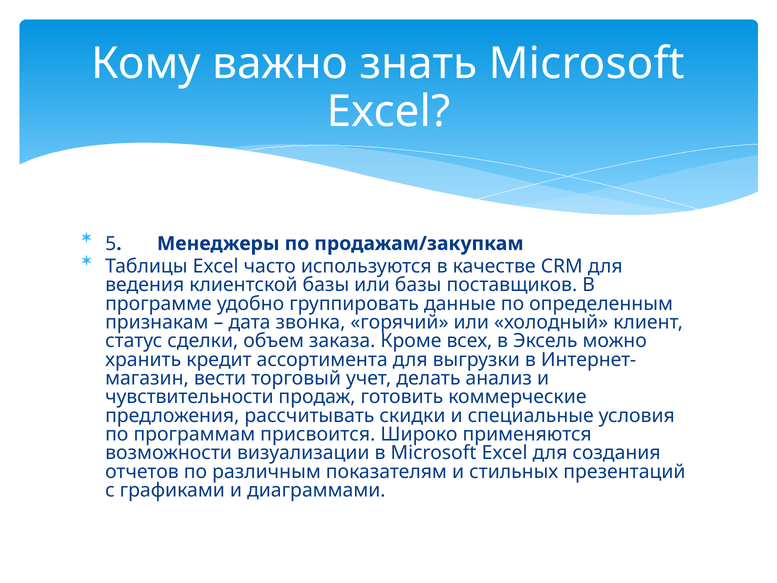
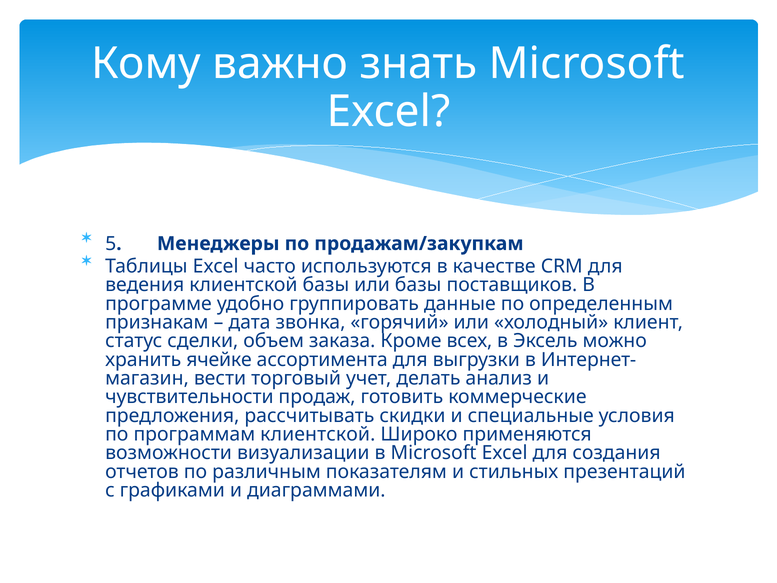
кредит: кредит -> ячейке
программам присвоится: присвоится -> клиентской
